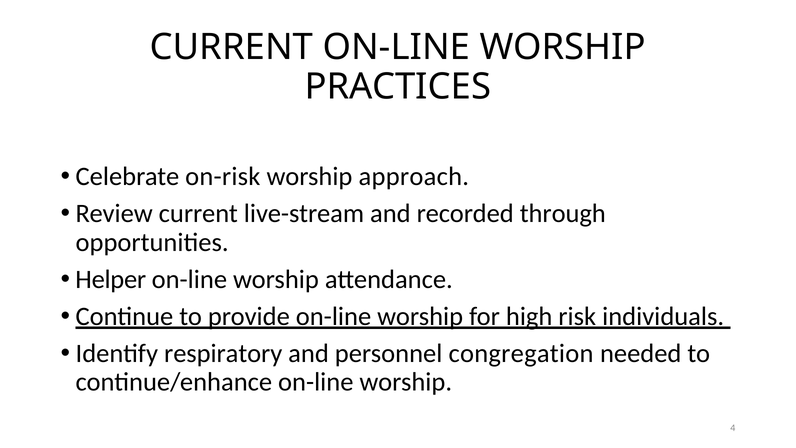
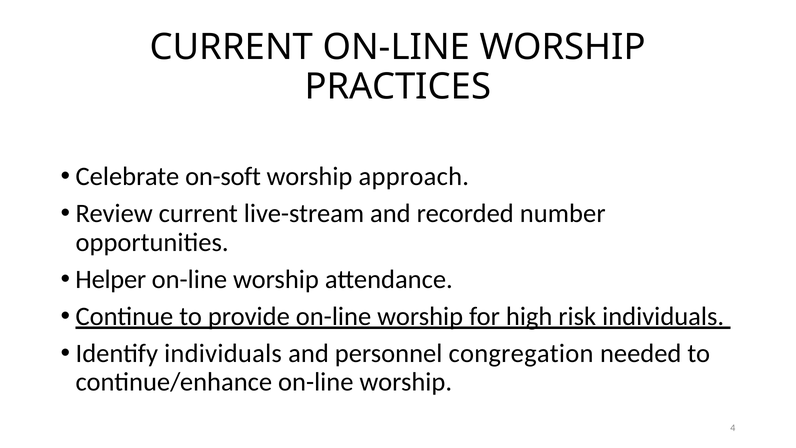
on-risk: on-risk -> on-soft
through: through -> number
Identify respiratory: respiratory -> individuals
